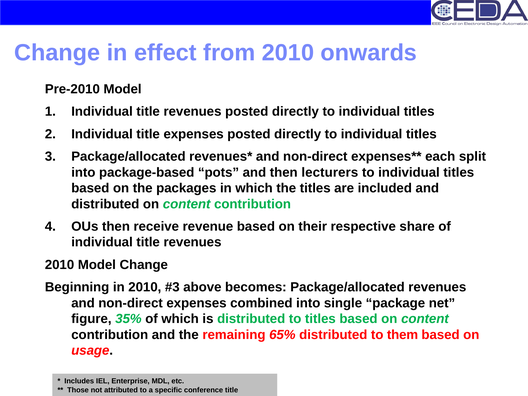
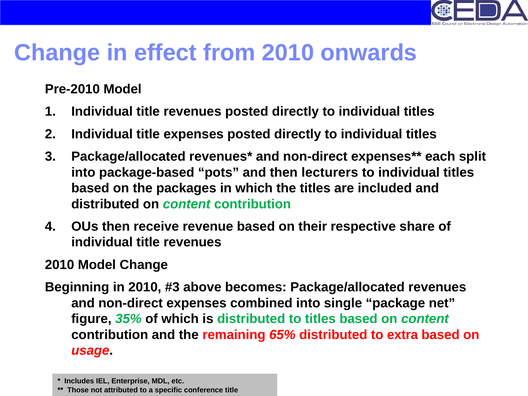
them: them -> extra
